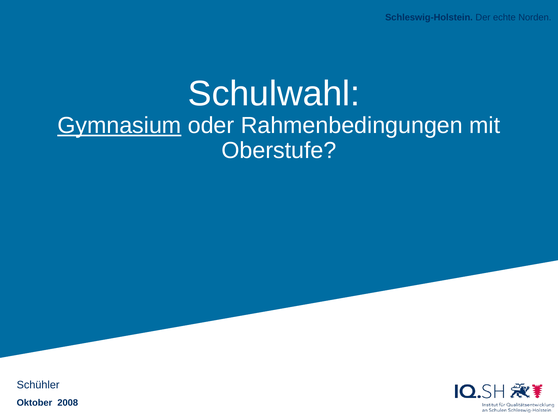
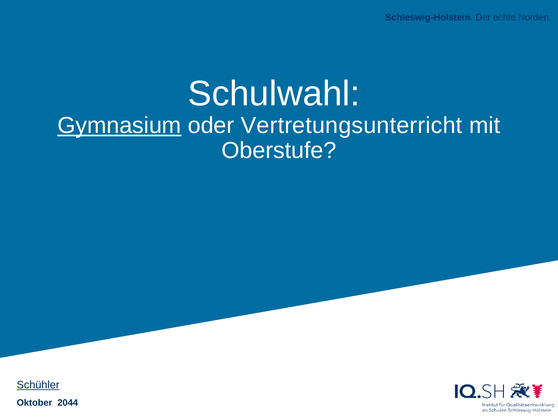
Rahmenbedingungen: Rahmenbedingungen -> Vertretungsunterricht
Schühler underline: none -> present
2008: 2008 -> 2044
